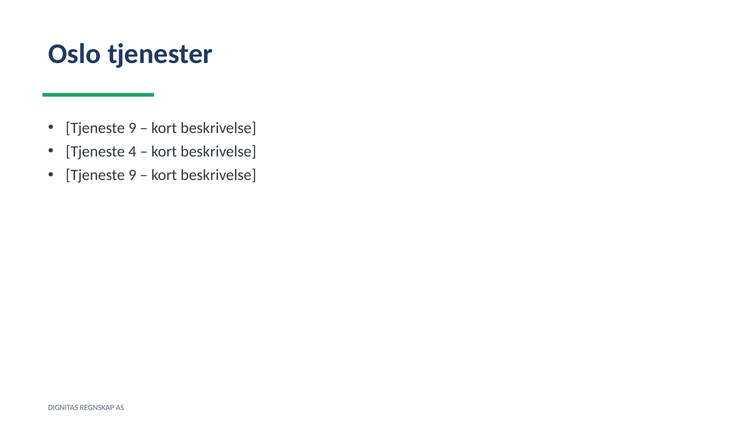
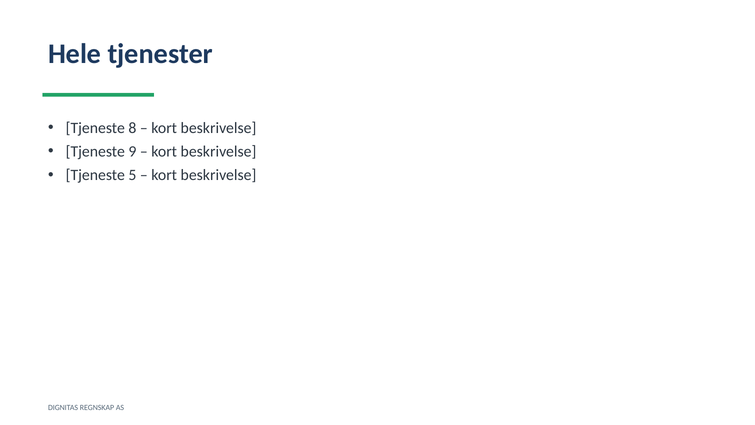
Oslo: Oslo -> Hele
9 at (132, 128): 9 -> 8
4: 4 -> 9
9 at (132, 175): 9 -> 5
